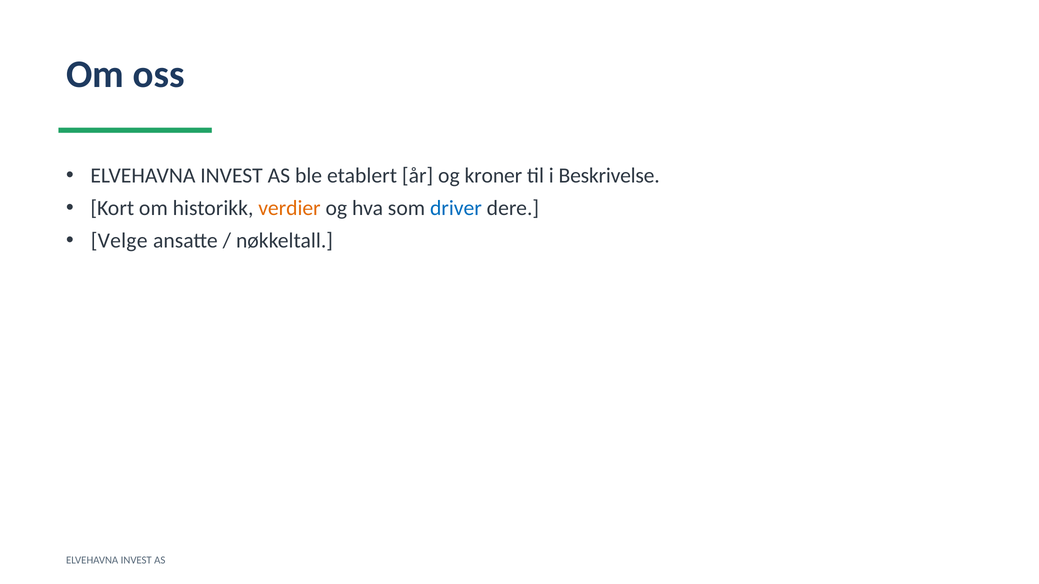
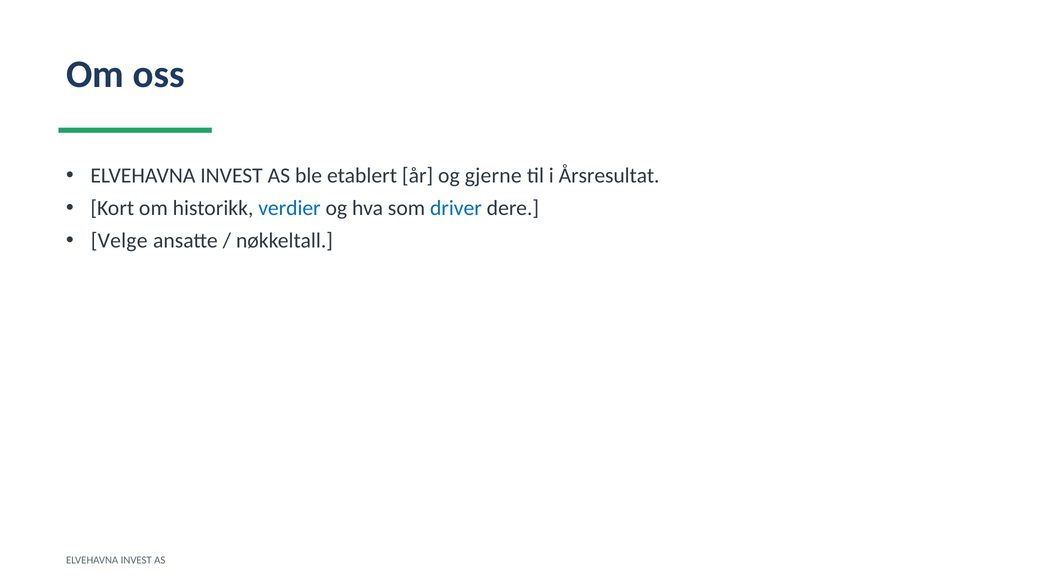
kroner: kroner -> gjerne
Beskrivelse: Beskrivelse -> Årsresultat
verdier colour: orange -> blue
